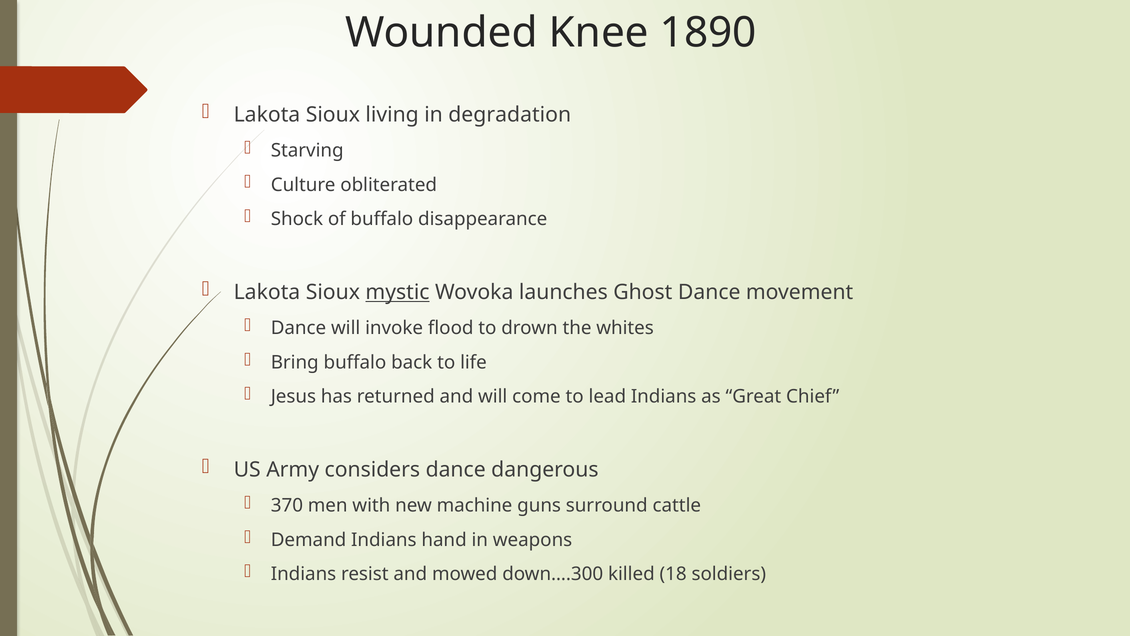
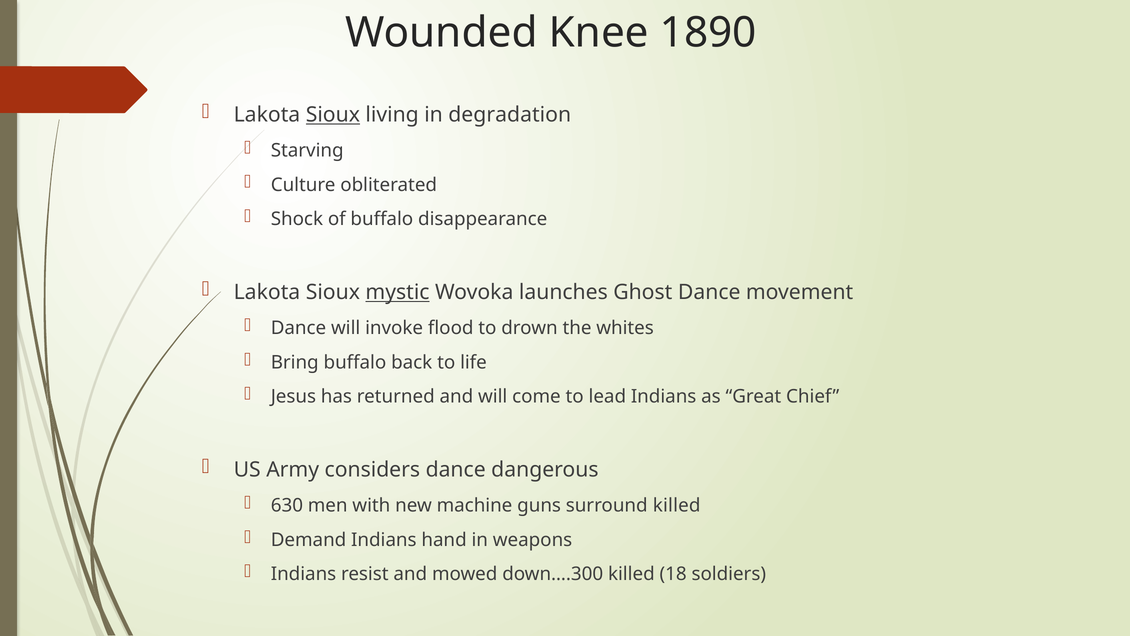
Sioux at (333, 115) underline: none -> present
370: 370 -> 630
surround cattle: cattle -> killed
